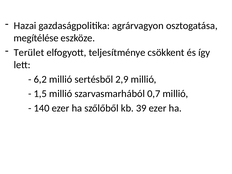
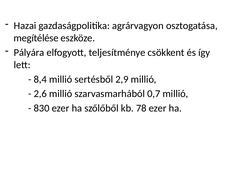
Terület: Terület -> Pályára
6,2: 6,2 -> 8,4
1,5: 1,5 -> 2,6
140: 140 -> 830
39: 39 -> 78
